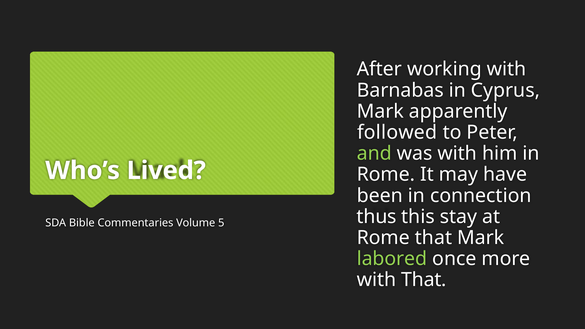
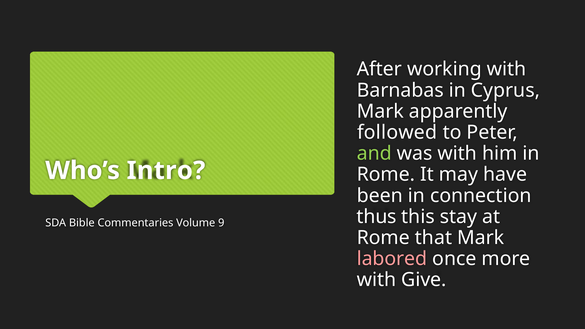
Lived: Lived -> Intro
5: 5 -> 9
labored colour: light green -> pink
with That: That -> Give
